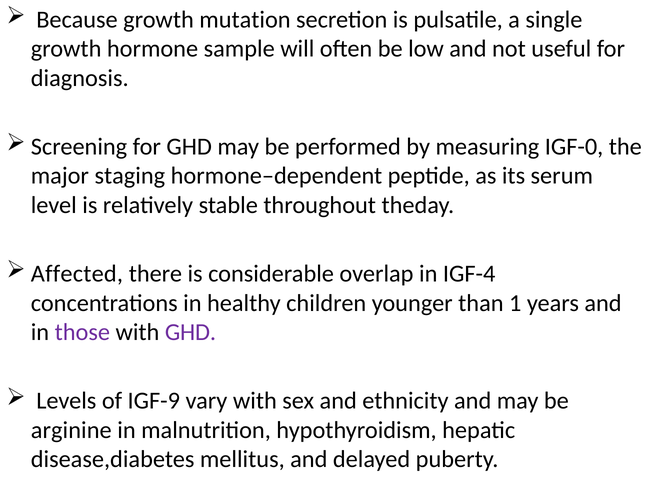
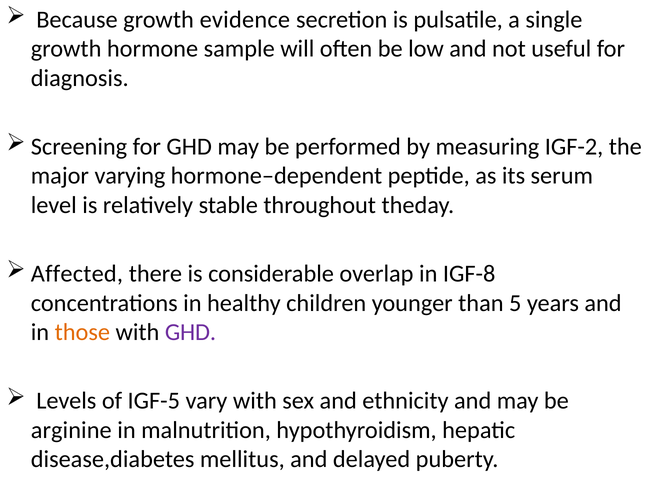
mutation: mutation -> evidence
IGF-0: IGF-0 -> IGF-2
staging: staging -> varying
IGF-4: IGF-4 -> IGF-8
1: 1 -> 5
those colour: purple -> orange
IGF-9: IGF-9 -> IGF-5
